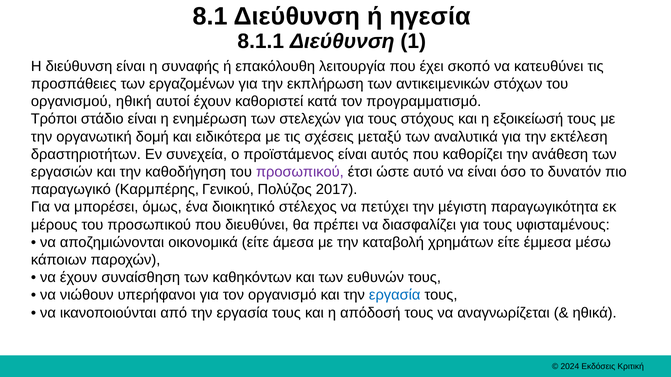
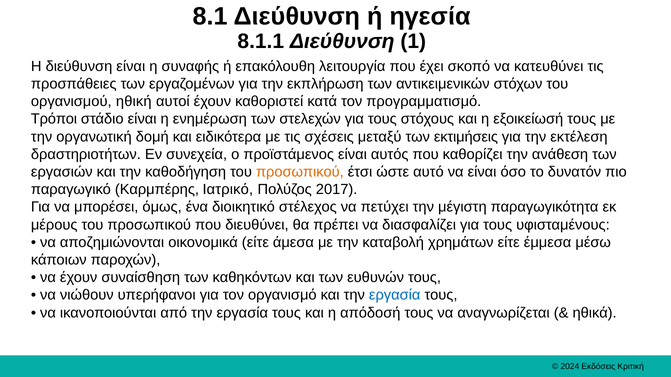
αναλυτικά: αναλυτικά -> εκτιμήσεις
προσωπικού at (300, 172) colour: purple -> orange
Γενικού: Γενικού -> Ιατρικό
